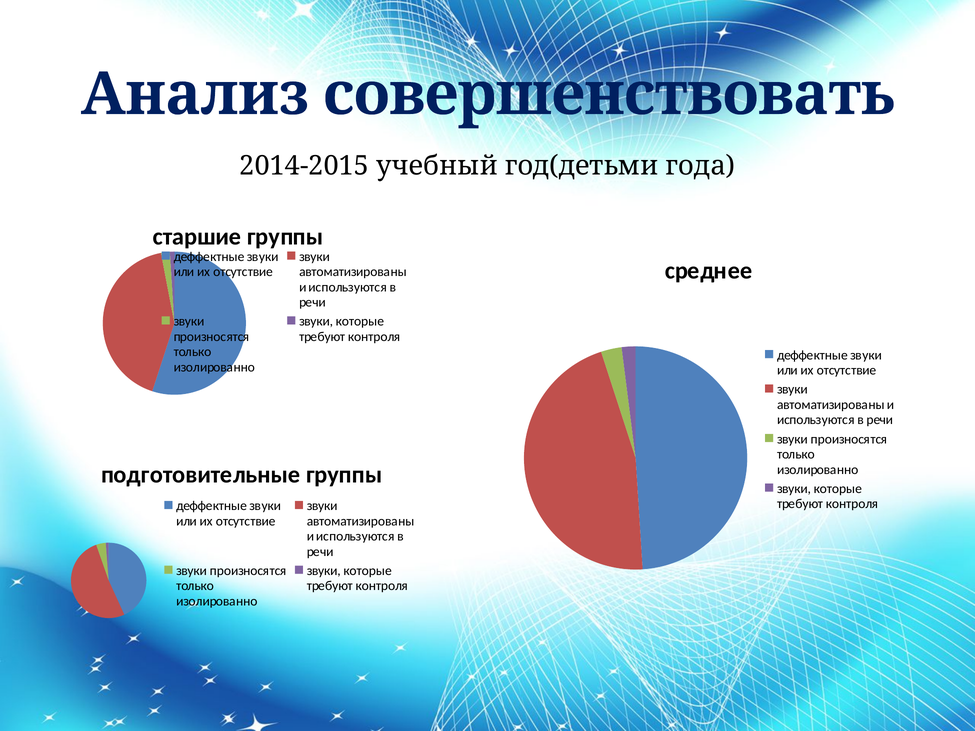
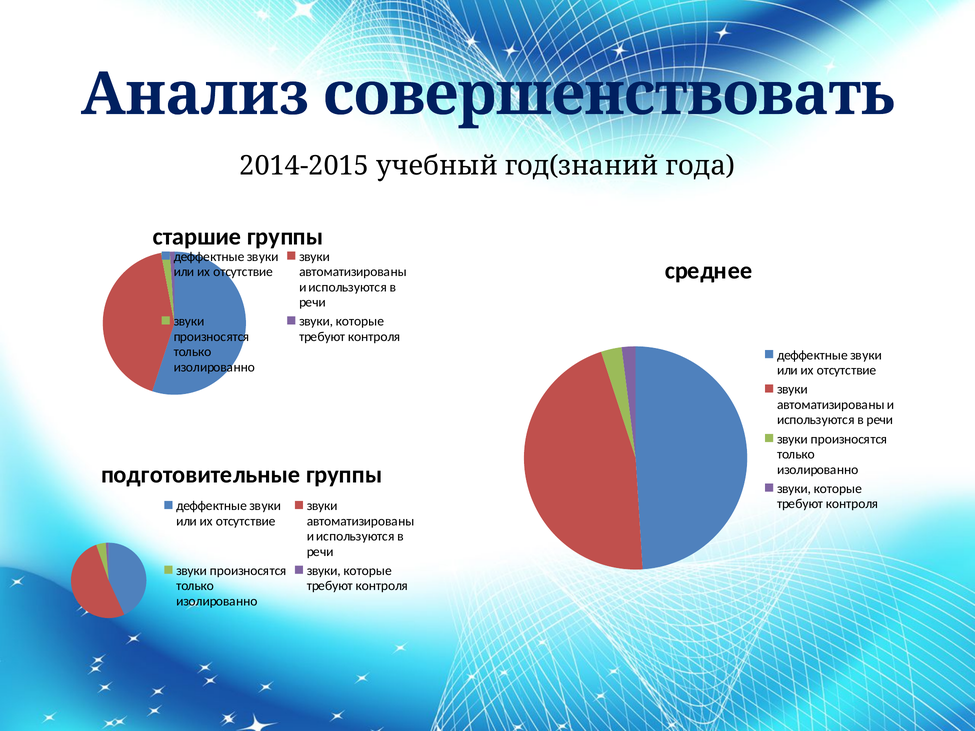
год(детьми: год(детьми -> год(знаний
